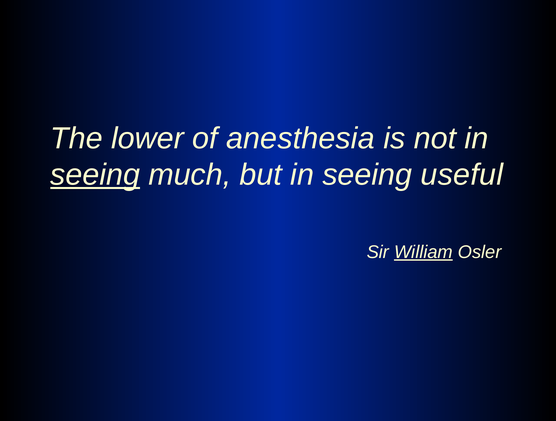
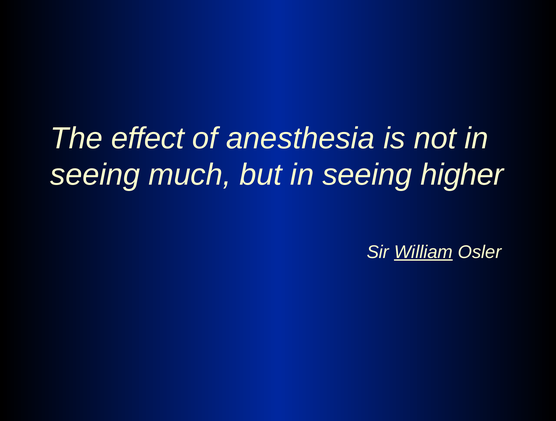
lower: lower -> effect
seeing at (95, 175) underline: present -> none
useful: useful -> higher
